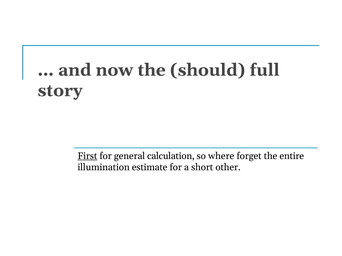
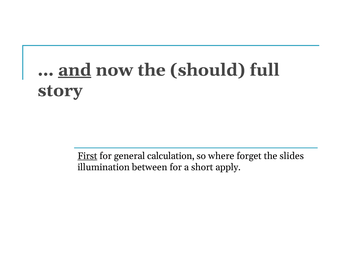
and underline: none -> present
entire: entire -> slides
estimate: estimate -> between
other: other -> apply
